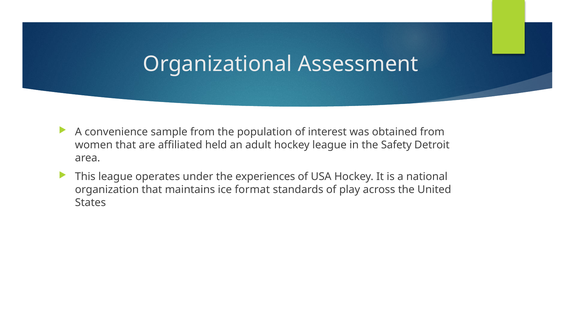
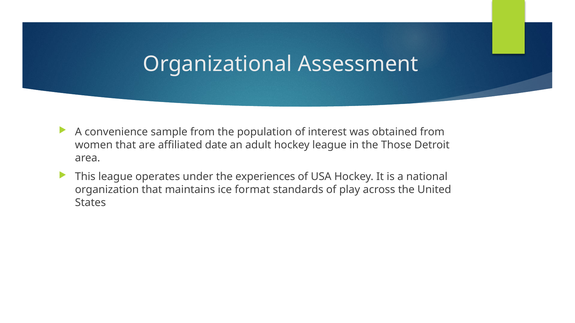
held: held -> date
Safety: Safety -> Those
